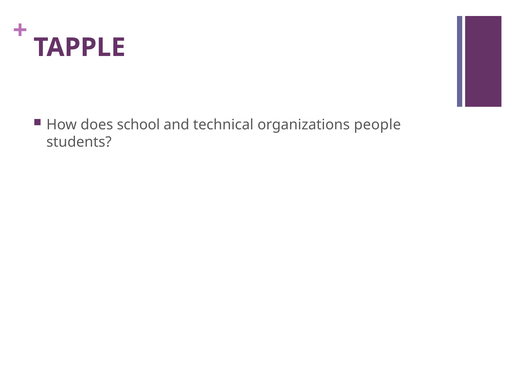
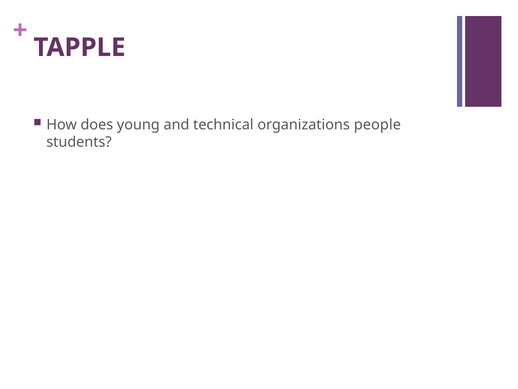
school: school -> young
